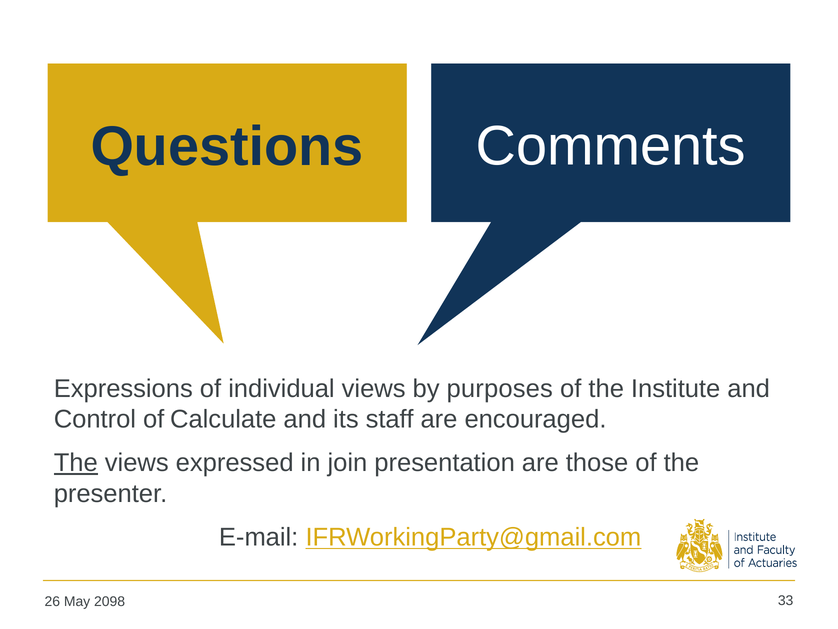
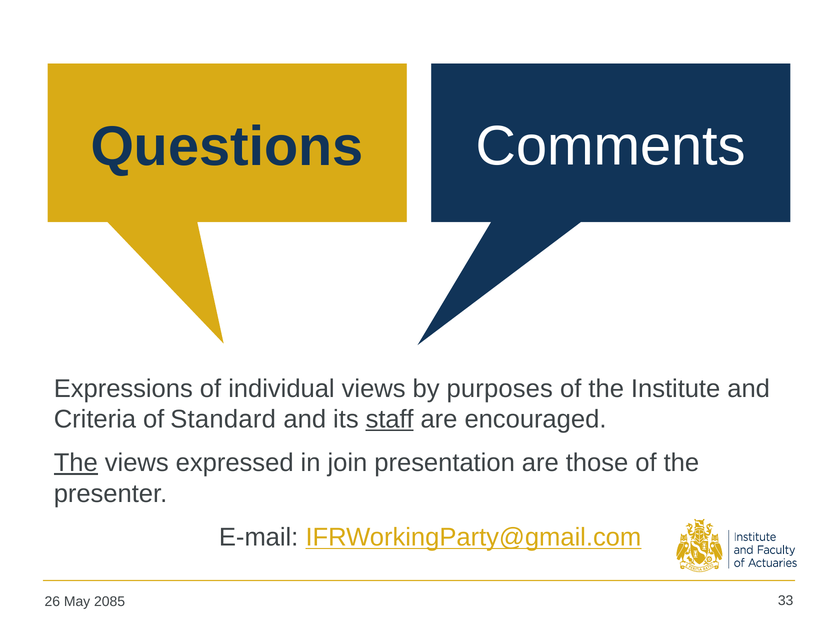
Control: Control -> Criteria
Calculate: Calculate -> Standard
staff underline: none -> present
2098: 2098 -> 2085
